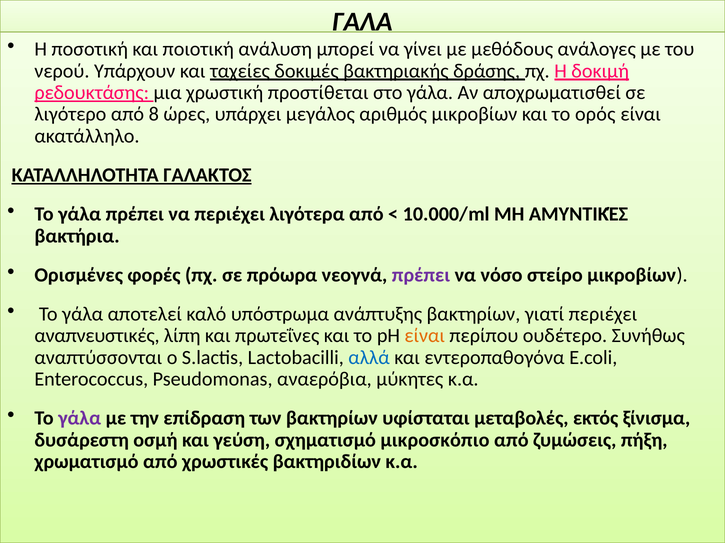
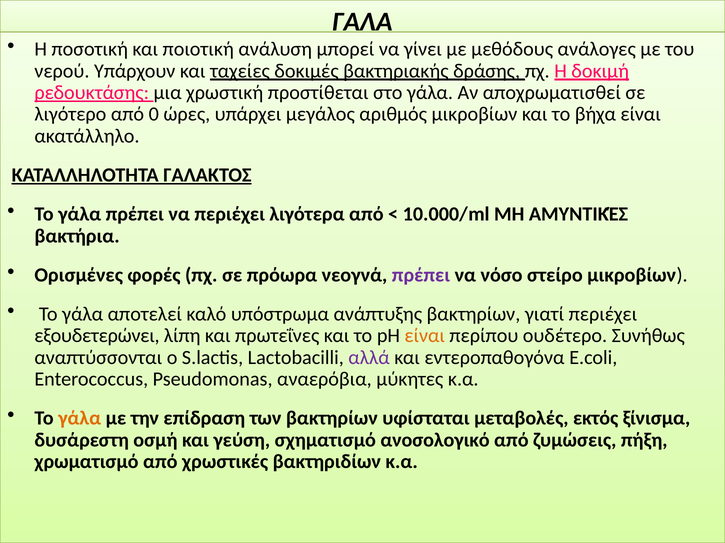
8: 8 -> 0
ορός: ορός -> βήχα
αναπνευστικές: αναπνευστικές -> εξουδετερώνει
αλλά colour: blue -> purple
γάλα at (80, 419) colour: purple -> orange
μικροσκόπιο: μικροσκόπιο -> ανοσολογικό
